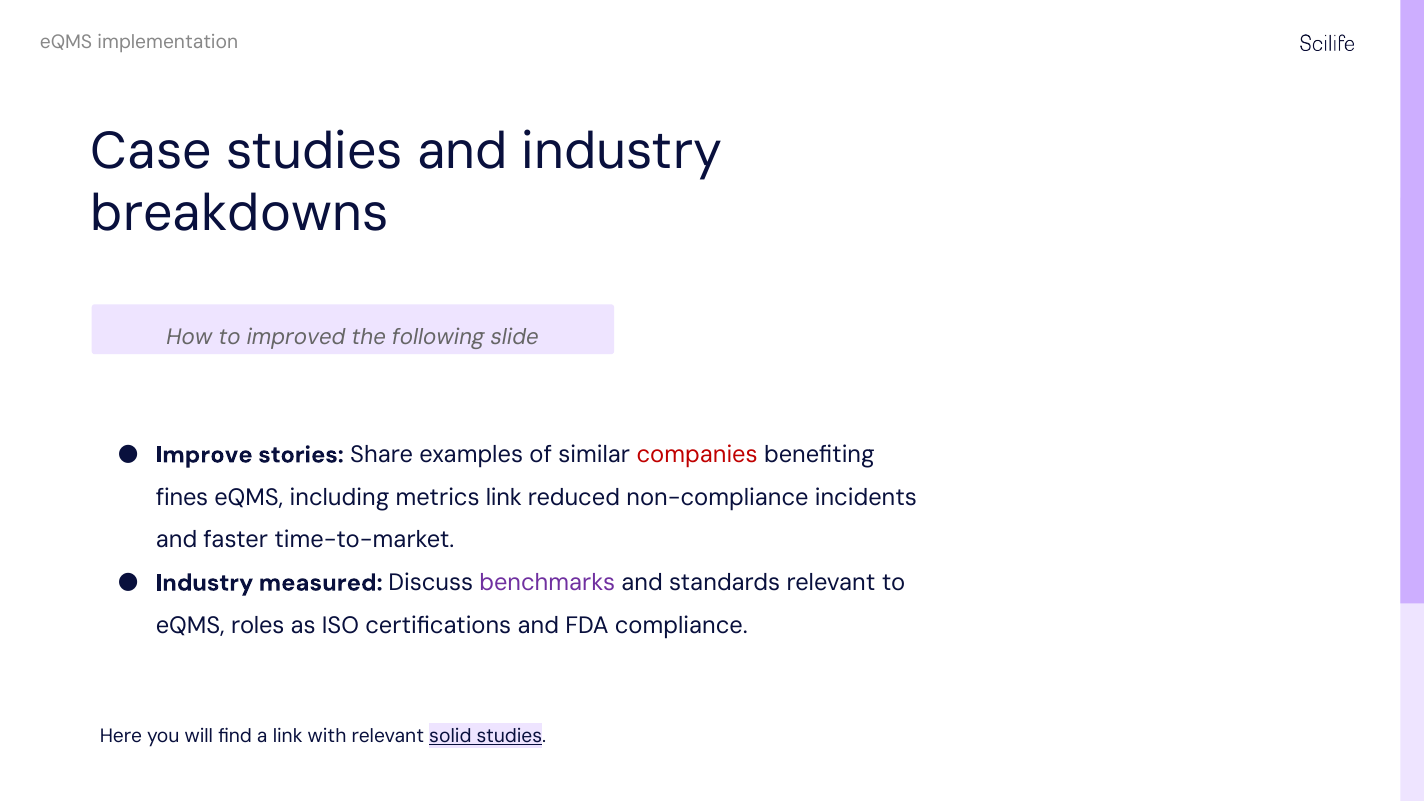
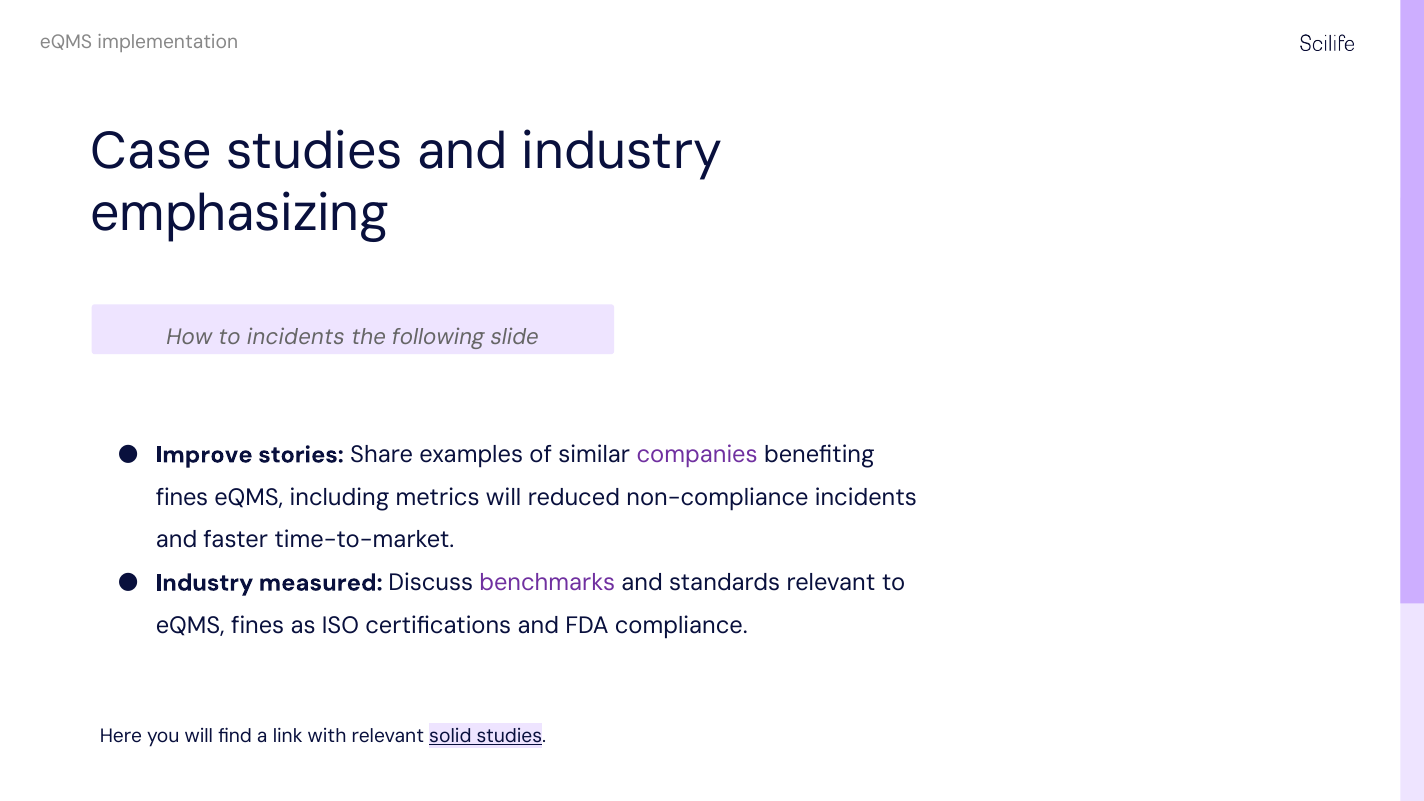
breakdowns: breakdowns -> emphasizing
to improved: improved -> incidents
companies colour: red -> purple
metrics link: link -> will
eQMS roles: roles -> fines
